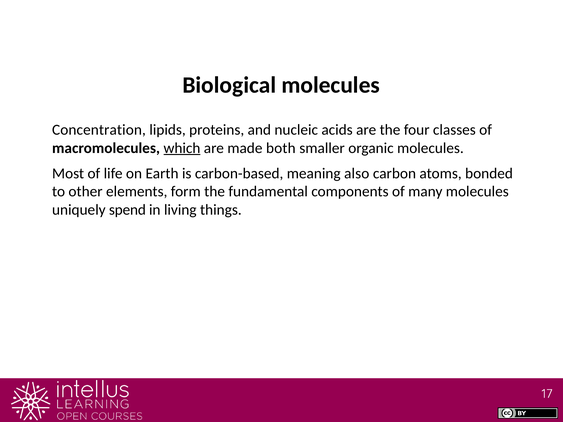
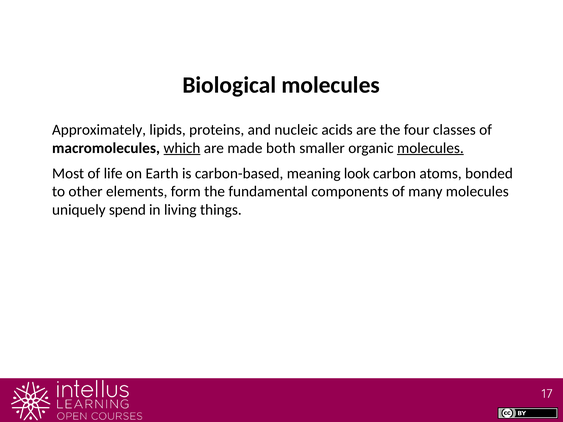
Concentration: Concentration -> Approximately
molecules at (430, 148) underline: none -> present
also: also -> look
